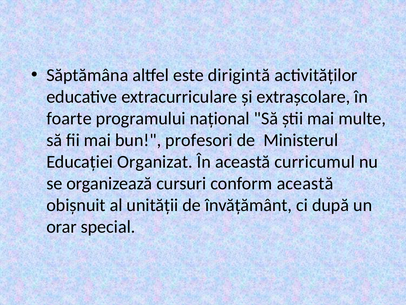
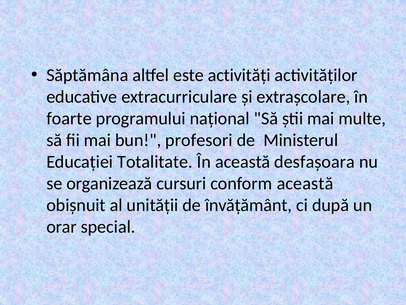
dirigintă: dirigintă -> activități
Organizat: Organizat -> Totalitate
curricumul: curricumul -> desfașoara
